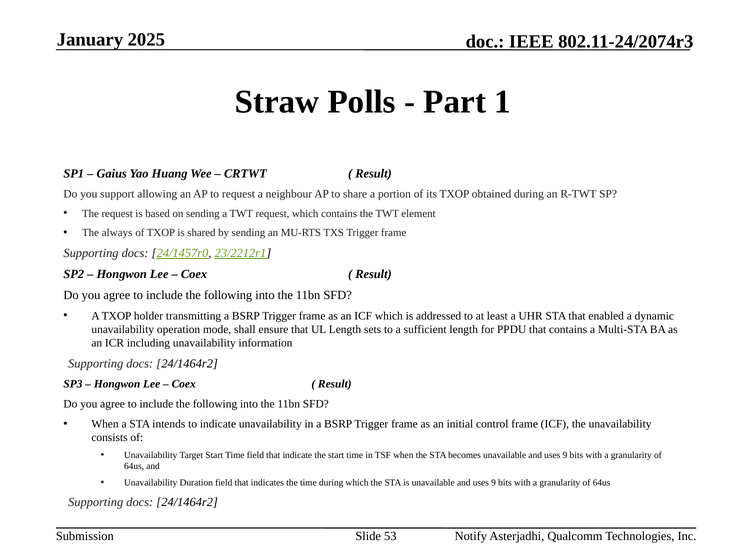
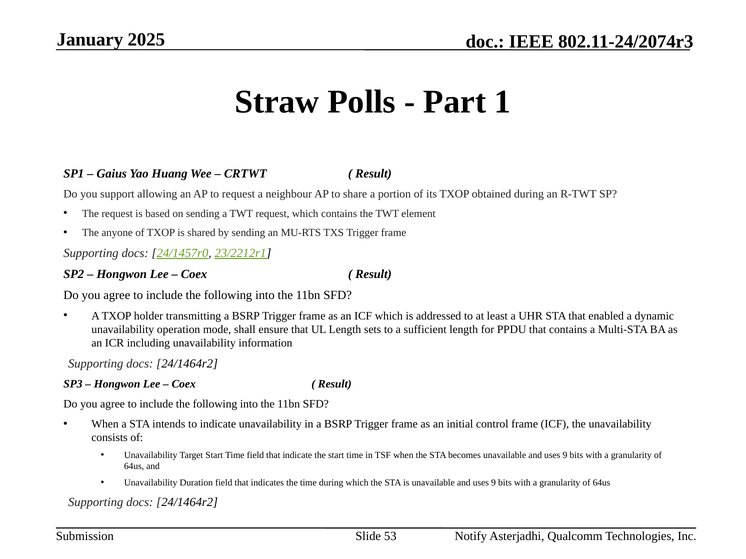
always: always -> anyone
